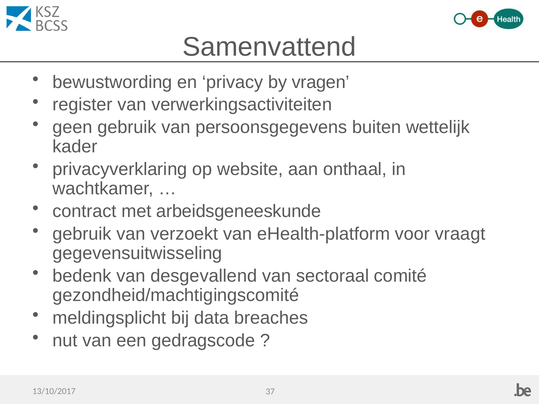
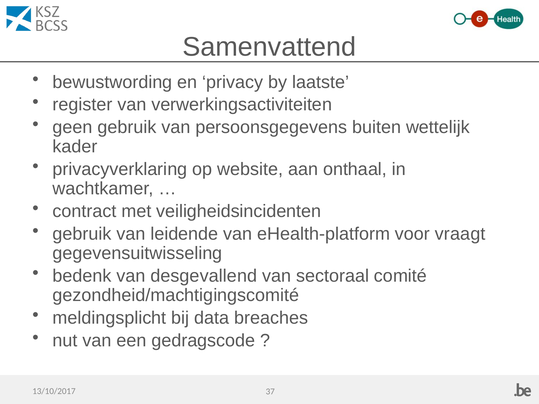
vragen: vragen -> laatste
arbeidsgeneeskunde: arbeidsgeneeskunde -> veiligheidsincidenten
verzoekt: verzoekt -> leidende
